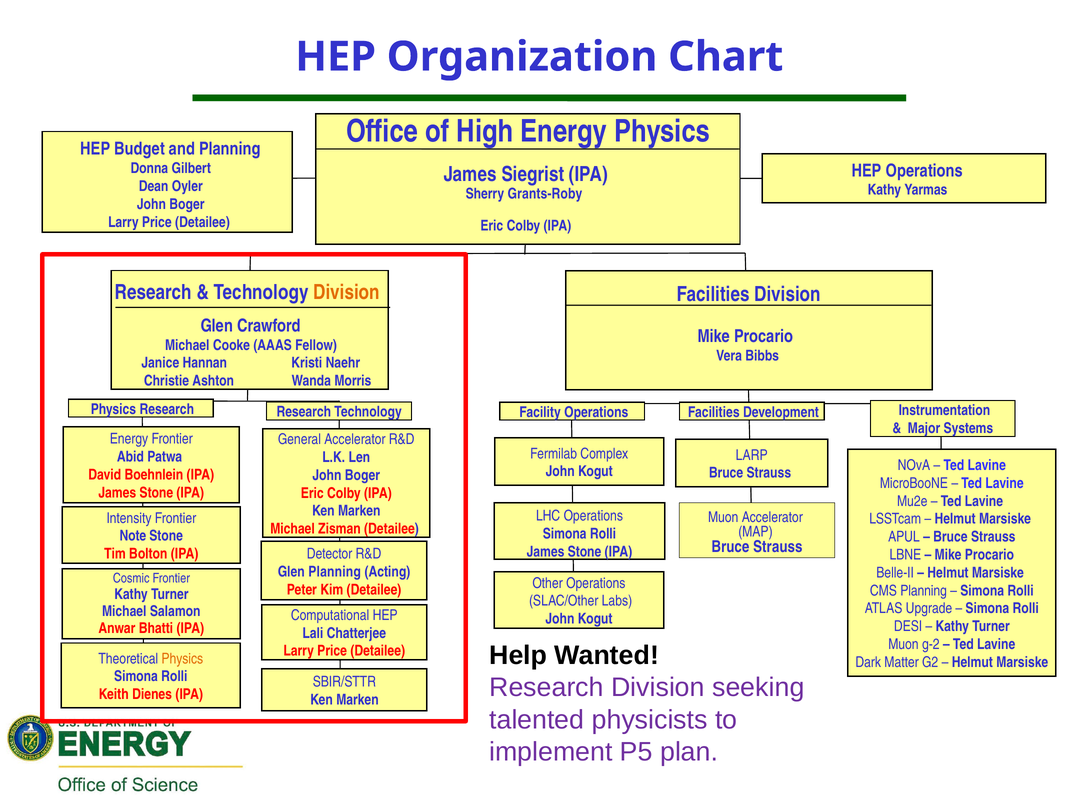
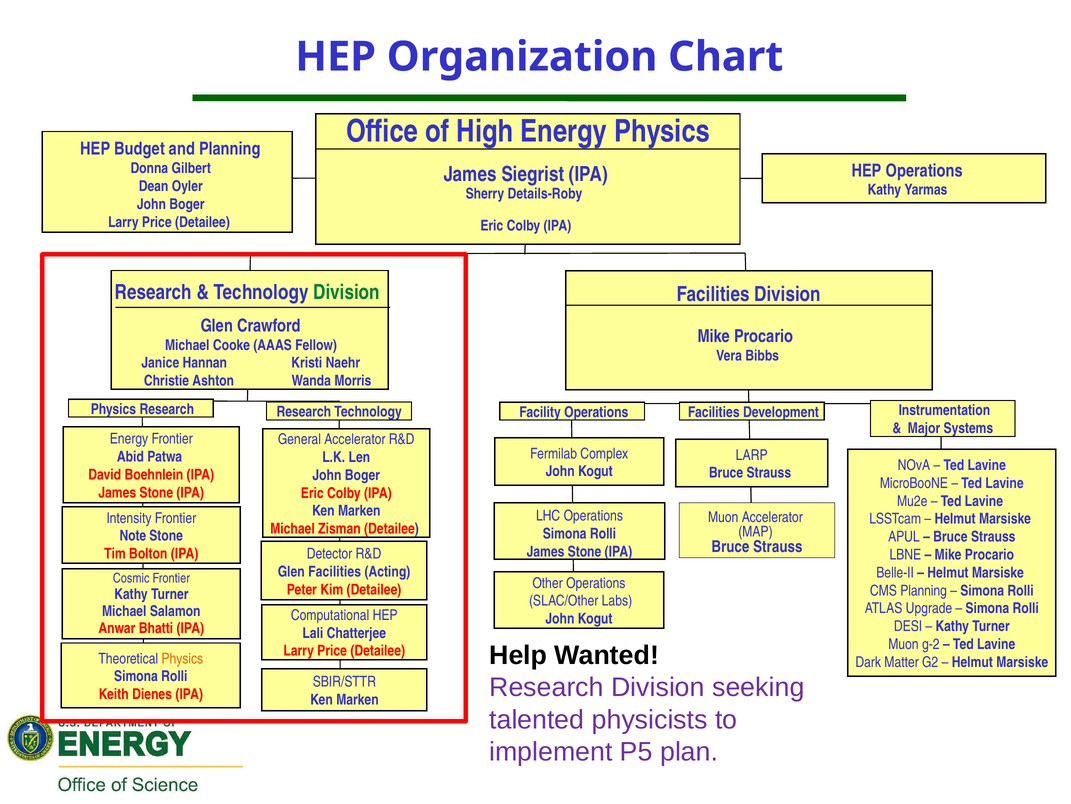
Grants-Roby: Grants-Roby -> Details-Roby
Division at (347, 292) colour: orange -> green
Glen Planning: Planning -> Facilities
